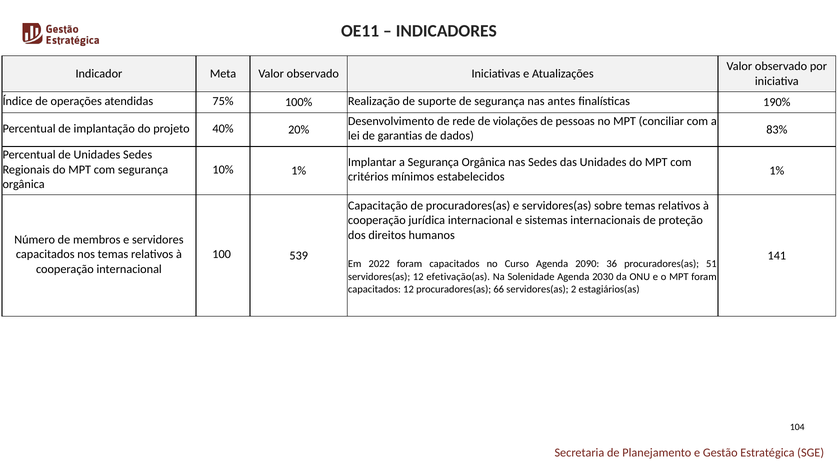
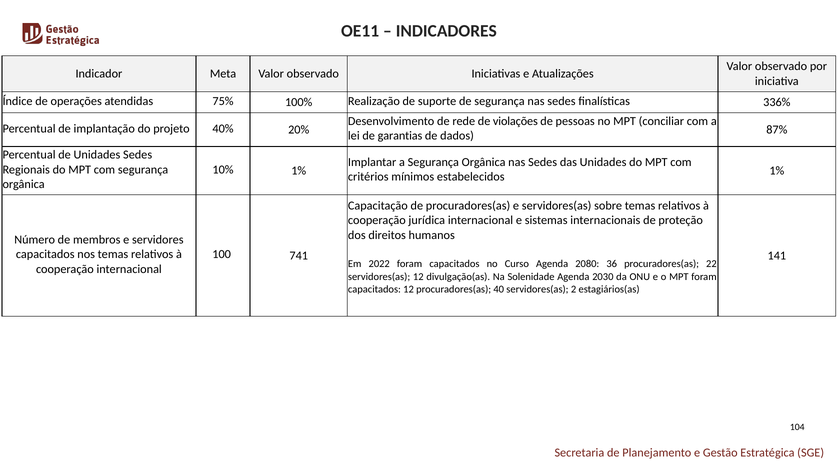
segurança nas antes: antes -> sedes
190%: 190% -> 336%
83%: 83% -> 87%
539: 539 -> 741
2090: 2090 -> 2080
51: 51 -> 22
efetivação(as: efetivação(as -> divulgação(as
66: 66 -> 40
